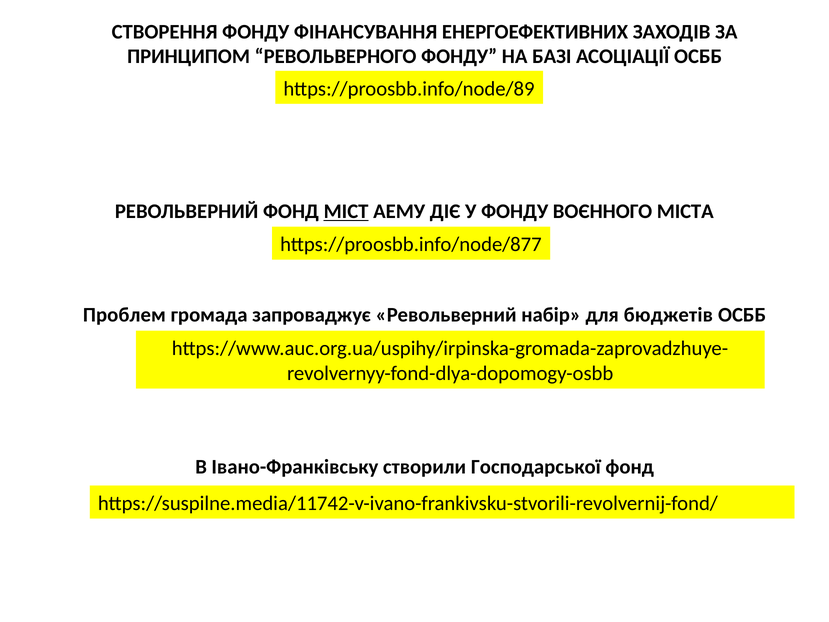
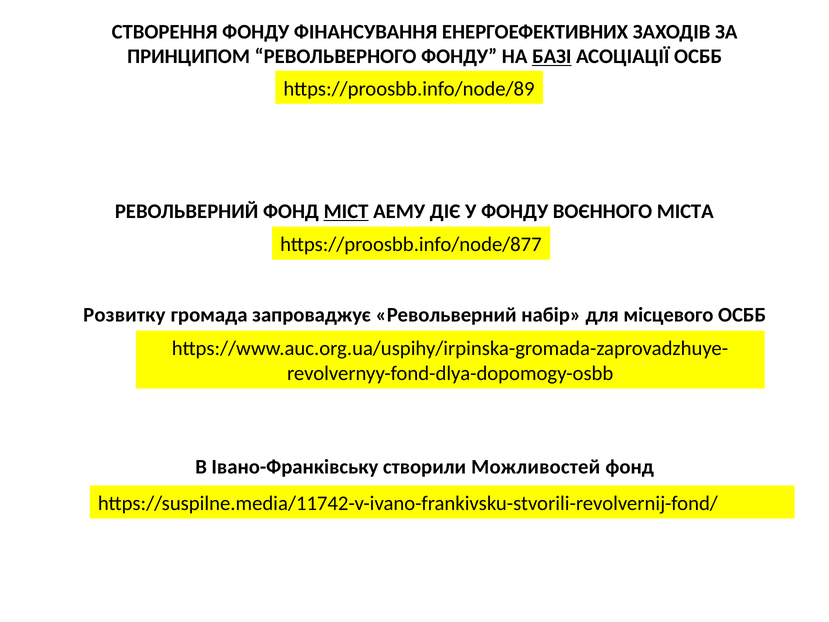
БАЗІ underline: none -> present
Проблем: Проблем -> Розвитку
бюджетів: бюджетів -> місцевого
Господарської: Господарської -> Можливостей
